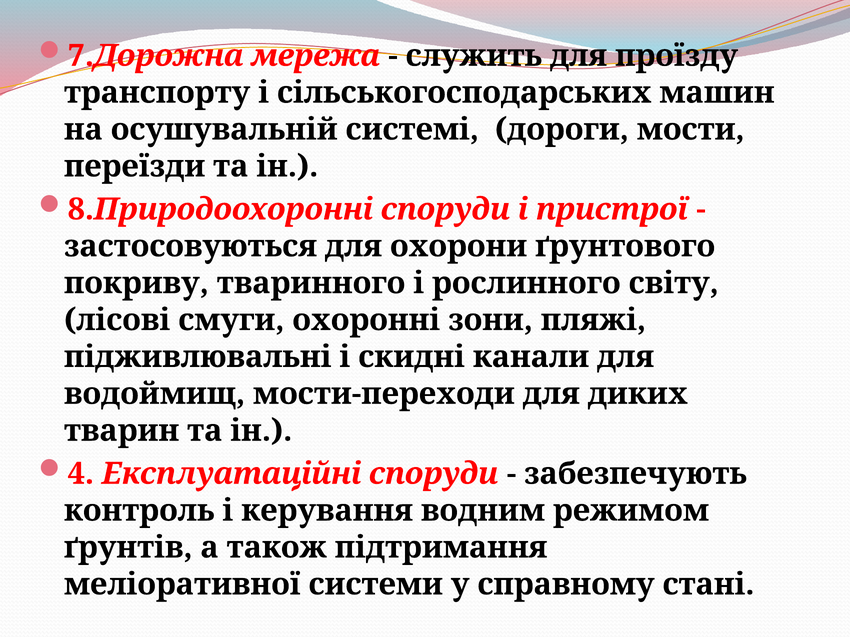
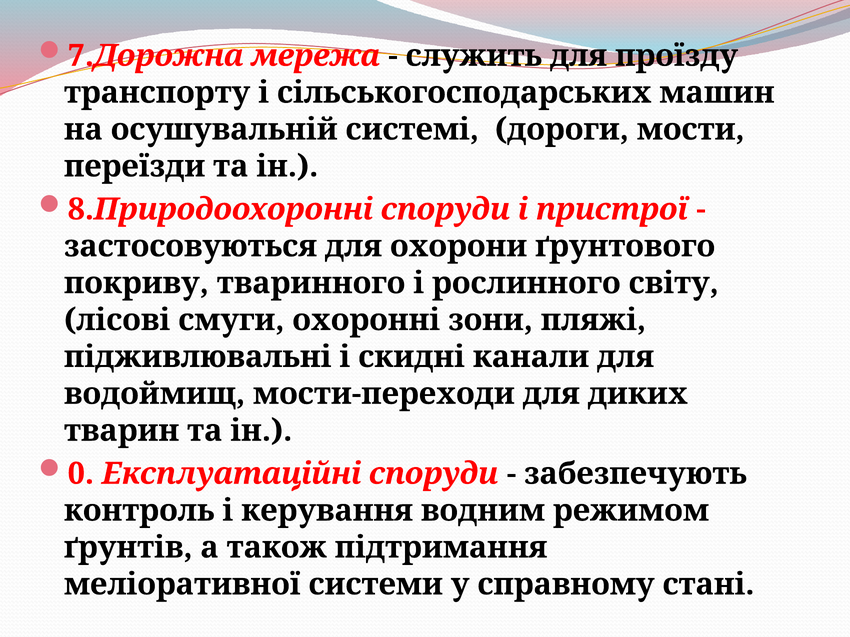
4: 4 -> 0
